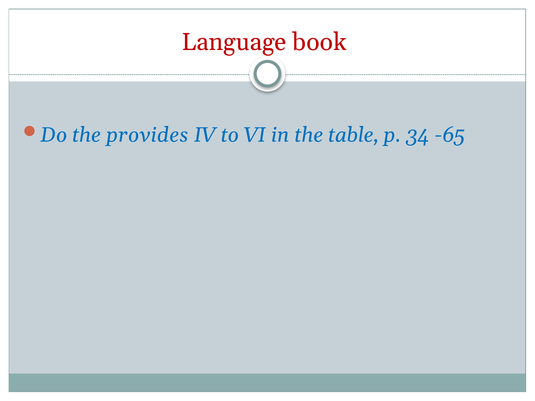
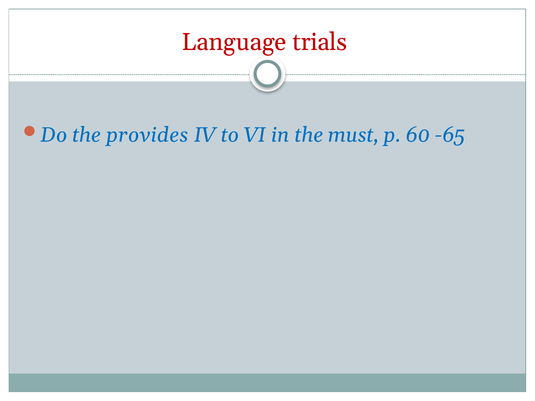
book: book -> trials
table: table -> must
34: 34 -> 60
